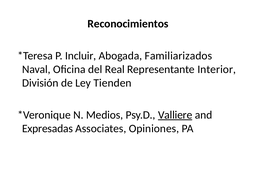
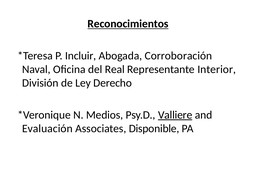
Reconocimientos underline: none -> present
Familiarizados: Familiarizados -> Corroboración
Tienden: Tienden -> Derecho
Expresadas: Expresadas -> Evaluación
Opiniones: Opiniones -> Disponible
